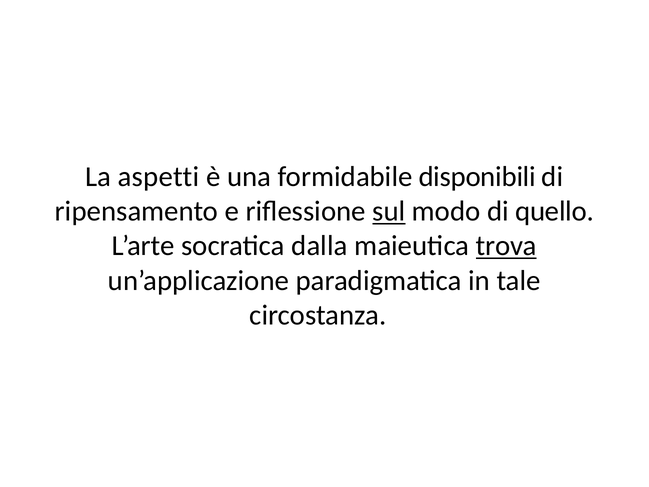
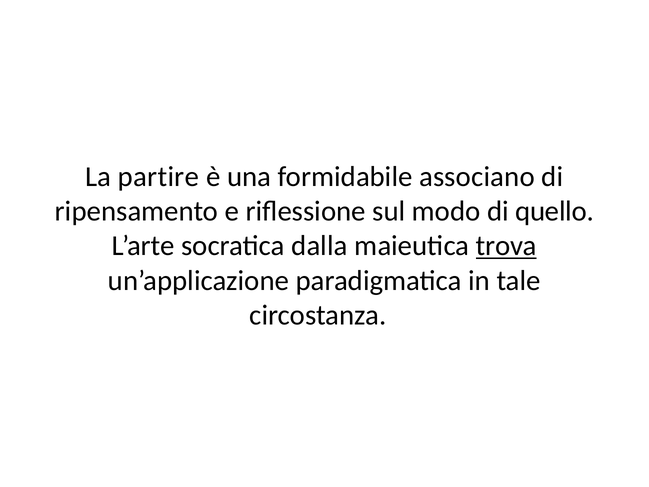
aspetti: aspetti -> partire
disponibili: disponibili -> associano
sul underline: present -> none
